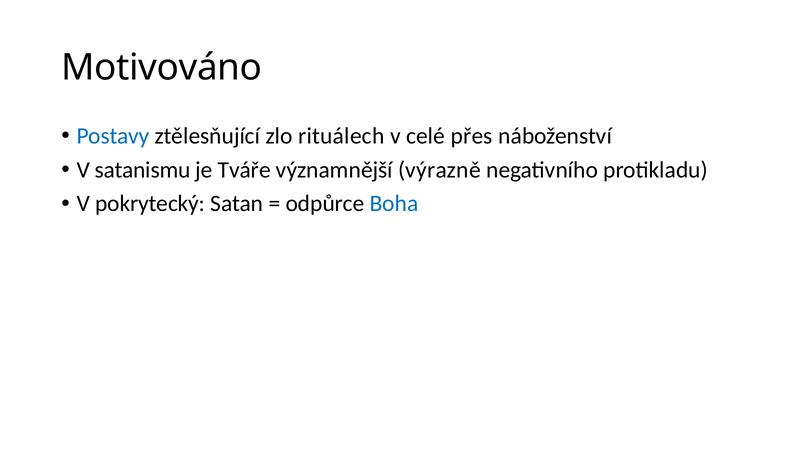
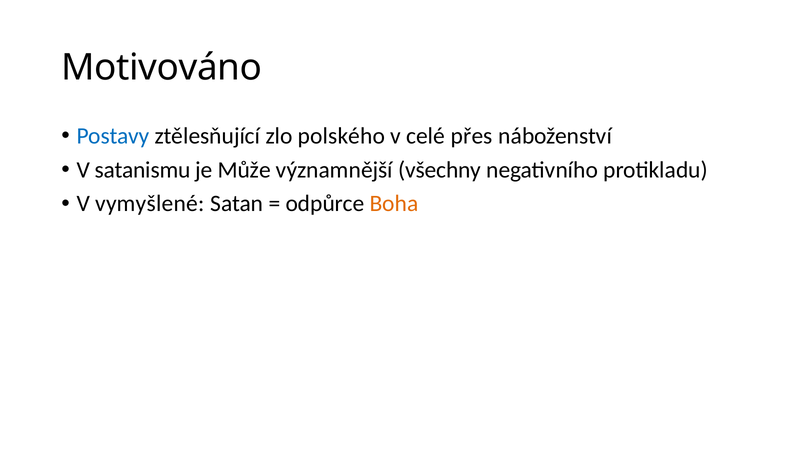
rituálech: rituálech -> polského
Tváře: Tváře -> Může
výrazně: výrazně -> všechny
pokrytecký: pokrytecký -> vymyšlené
Boha colour: blue -> orange
